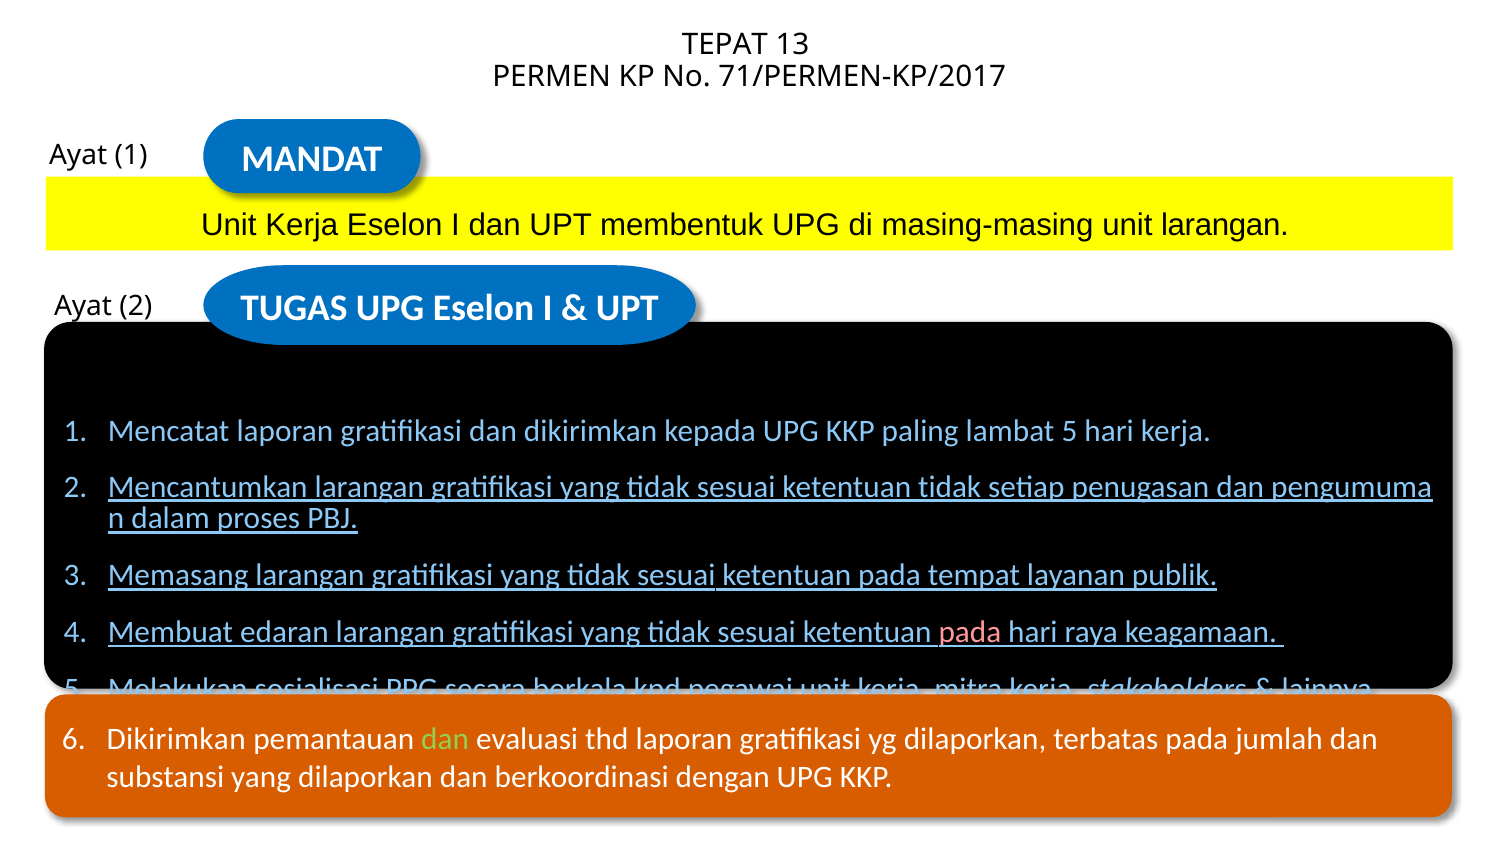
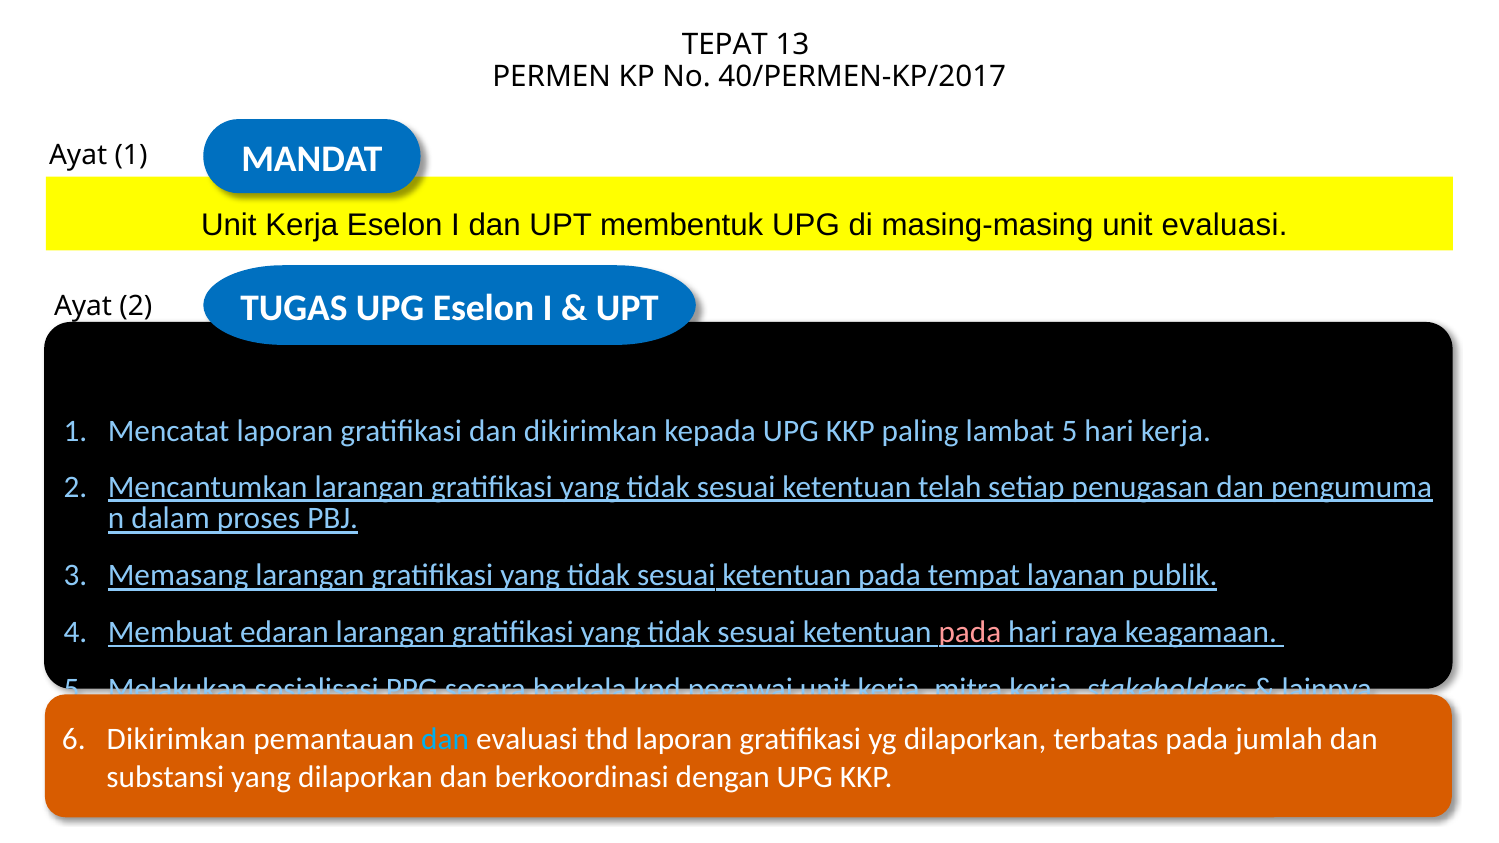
71/PERMEN-KP/2017: 71/PERMEN-KP/2017 -> 40/PERMEN-KP/2017
unit larangan: larangan -> evaluasi
ketentuan tidak: tidak -> telah
dan at (445, 739) colour: light green -> light blue
